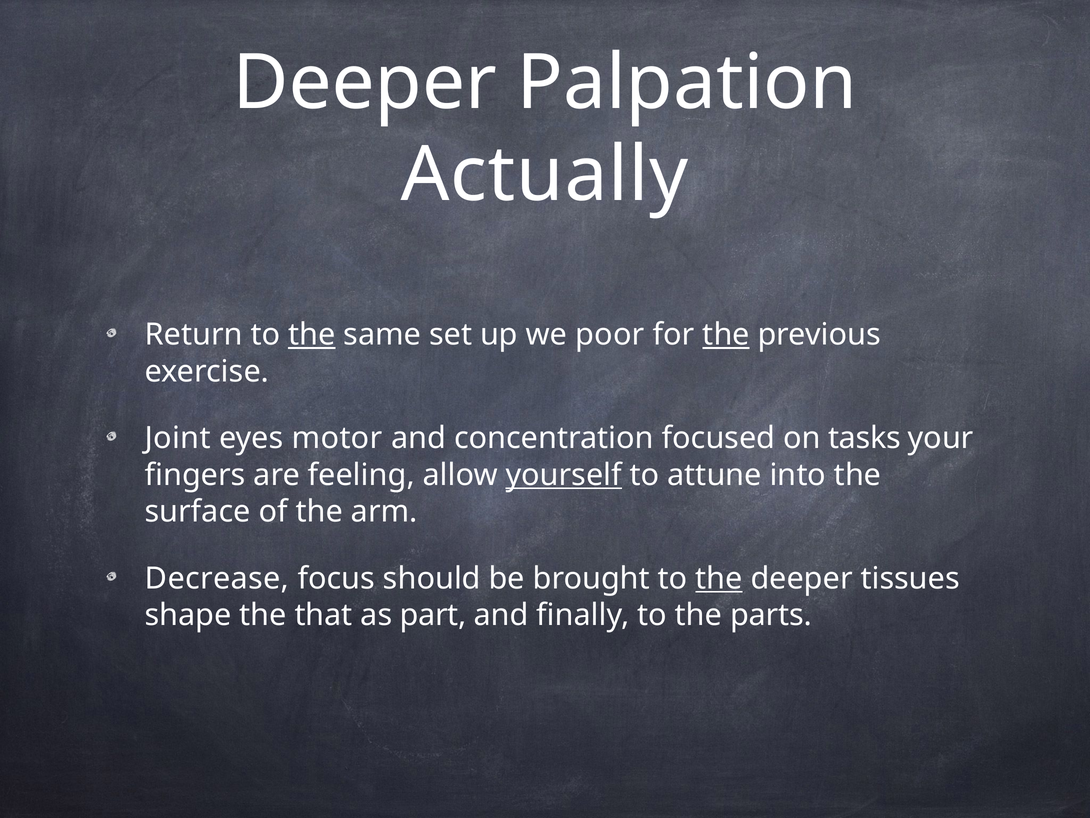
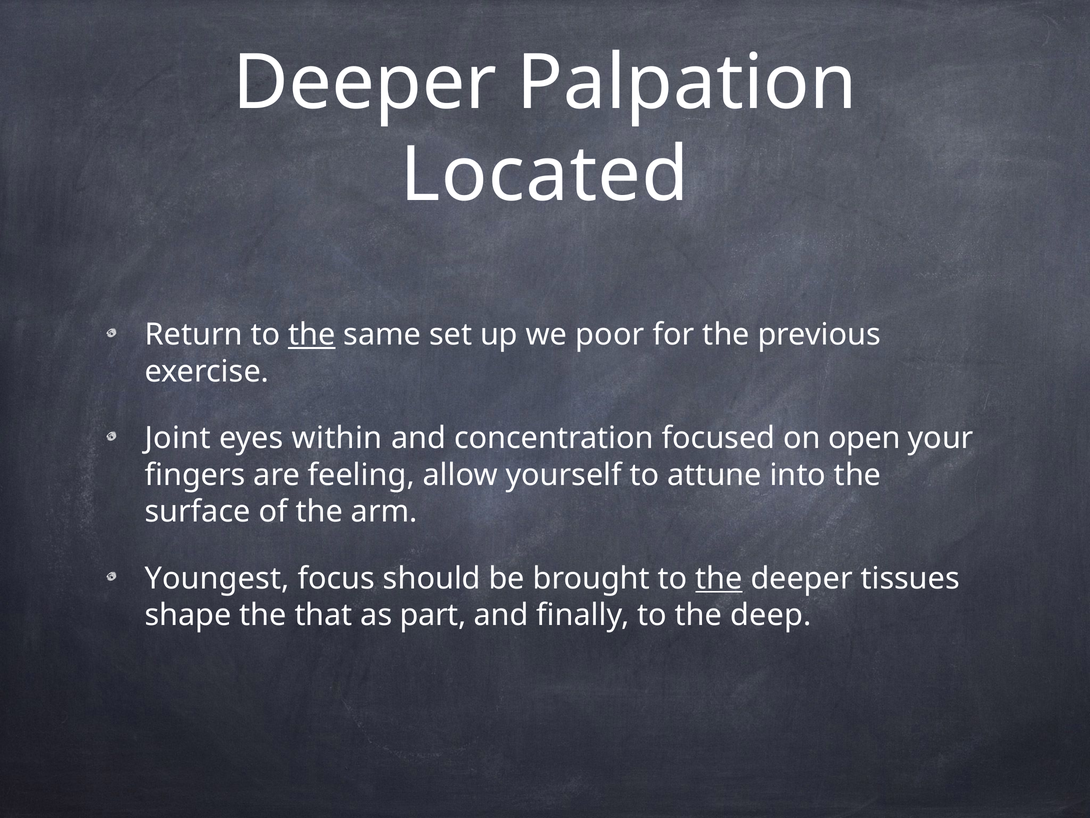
Actually: Actually -> Located
the at (726, 335) underline: present -> none
motor: motor -> within
tasks: tasks -> open
yourself underline: present -> none
Decrease: Decrease -> Youngest
parts: parts -> deep
